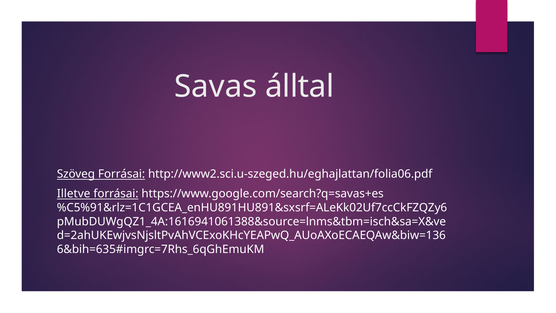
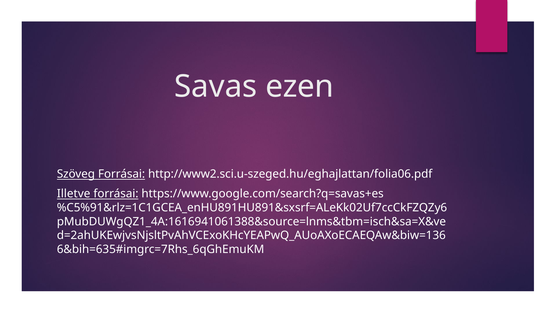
álltal: álltal -> ezen
